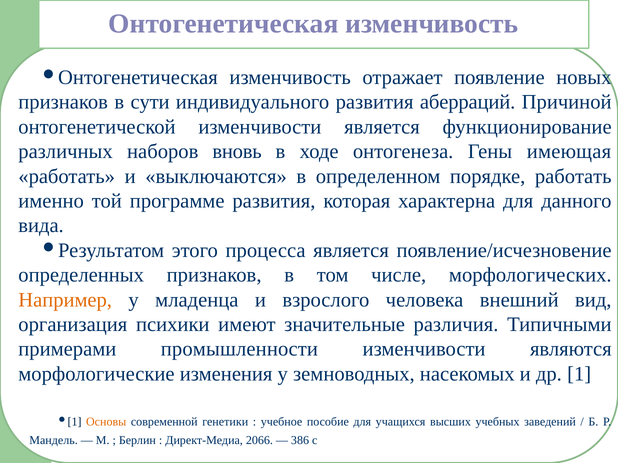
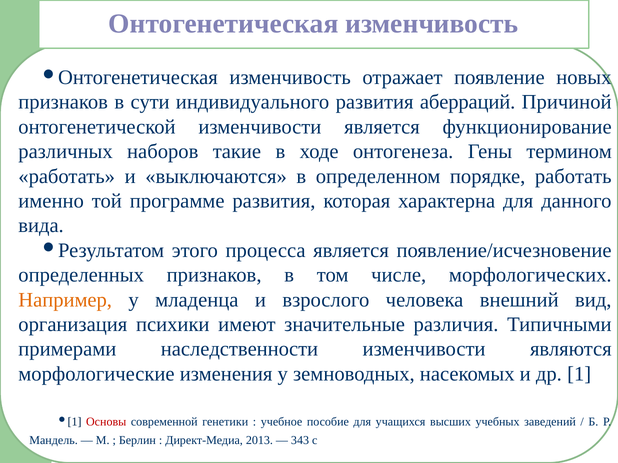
вновь: вновь -> такие
имеющая: имеющая -> термином
промышленности: промышленности -> наследственности
Основы colour: orange -> red
2066: 2066 -> 2013
386: 386 -> 343
